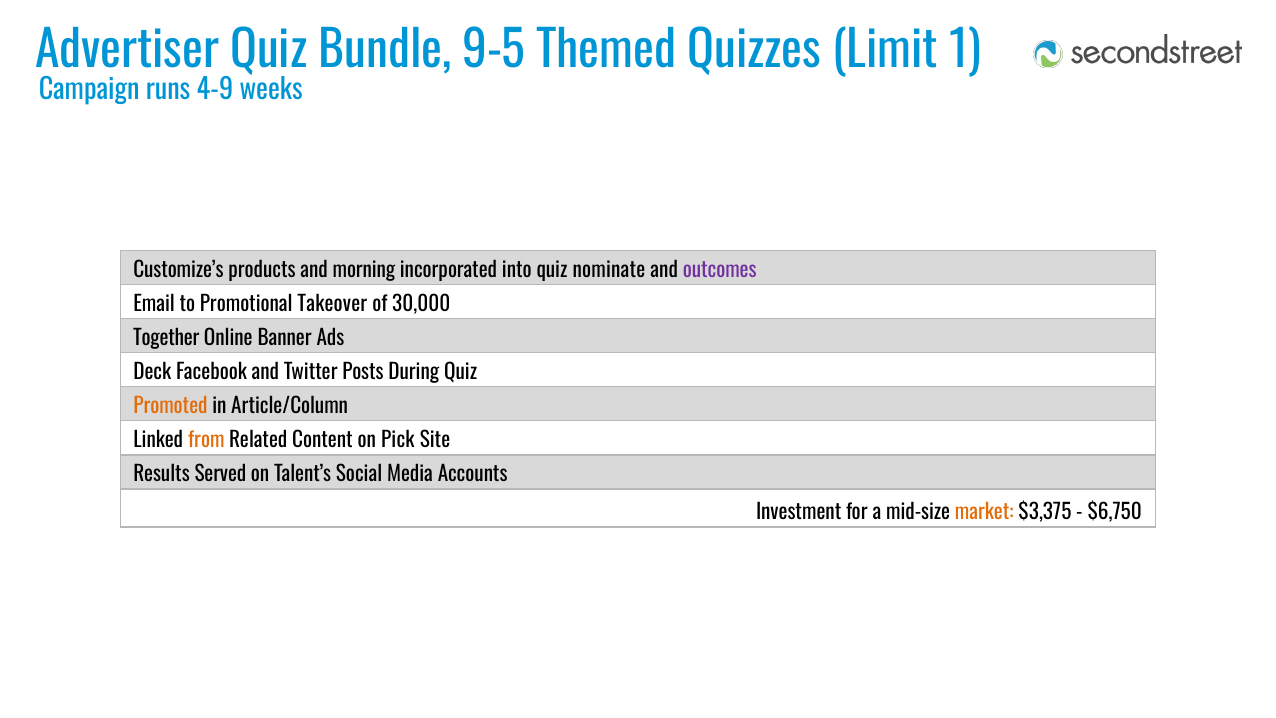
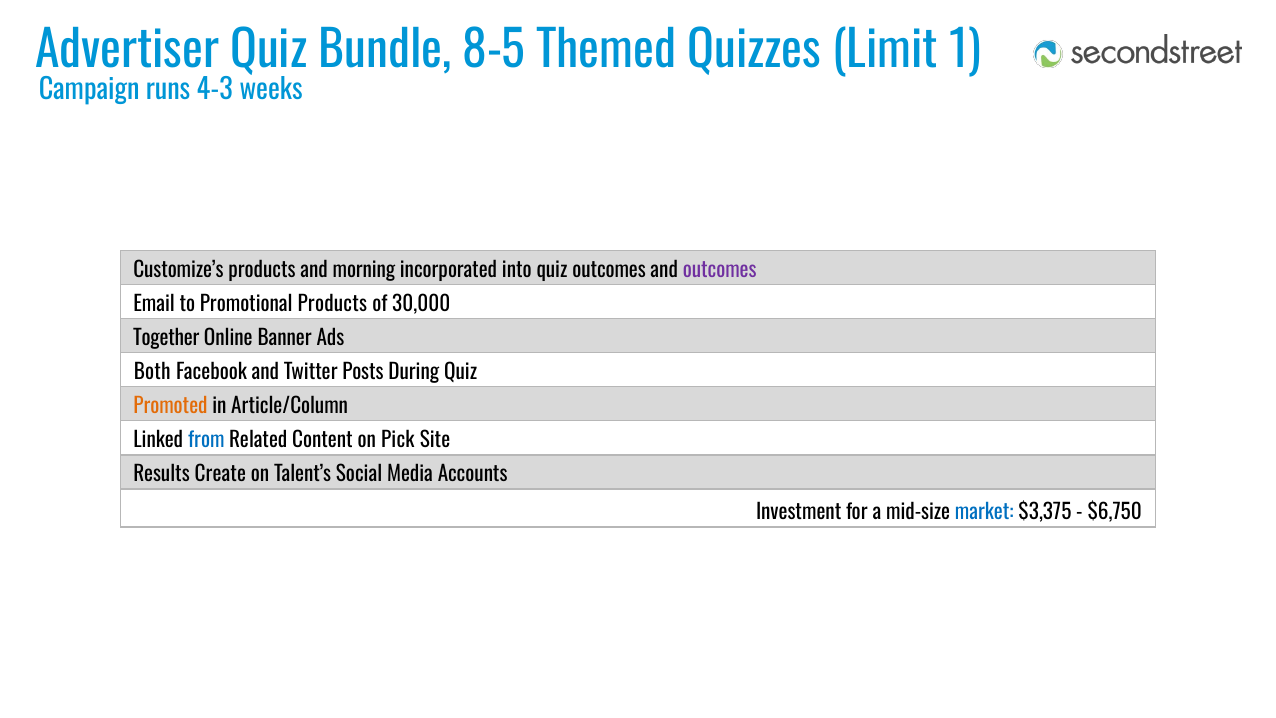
9-5: 9-5 -> 8-5
4-9: 4-9 -> 4-3
quiz nominate: nominate -> outcomes
Promotional Takeover: Takeover -> Products
Deck: Deck -> Both
from colour: orange -> blue
Served: Served -> Create
market colour: orange -> blue
